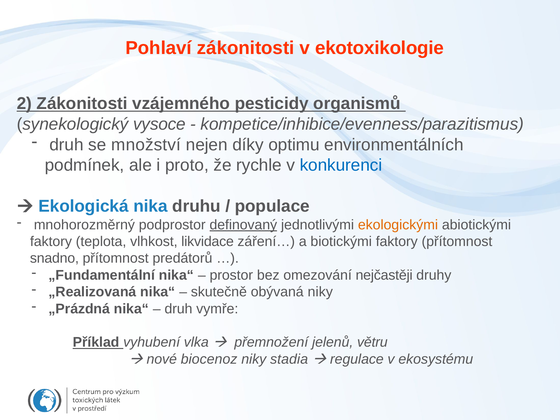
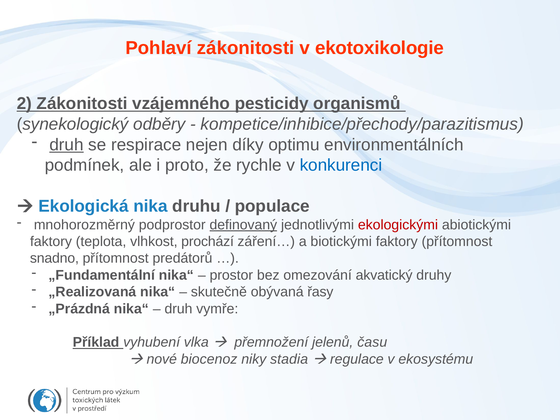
vysoce: vysoce -> odběry
kompetice/inhibice/evenness/parazitismus: kompetice/inhibice/evenness/parazitismus -> kompetice/inhibice/přechody/parazitismus
druh at (67, 145) underline: none -> present
množství: množství -> respirace
ekologickými colour: orange -> red
likvidace: likvidace -> prochází
nejčastěji: nejčastěji -> akvatický
obývaná niky: niky -> řasy
větru: větru -> času
